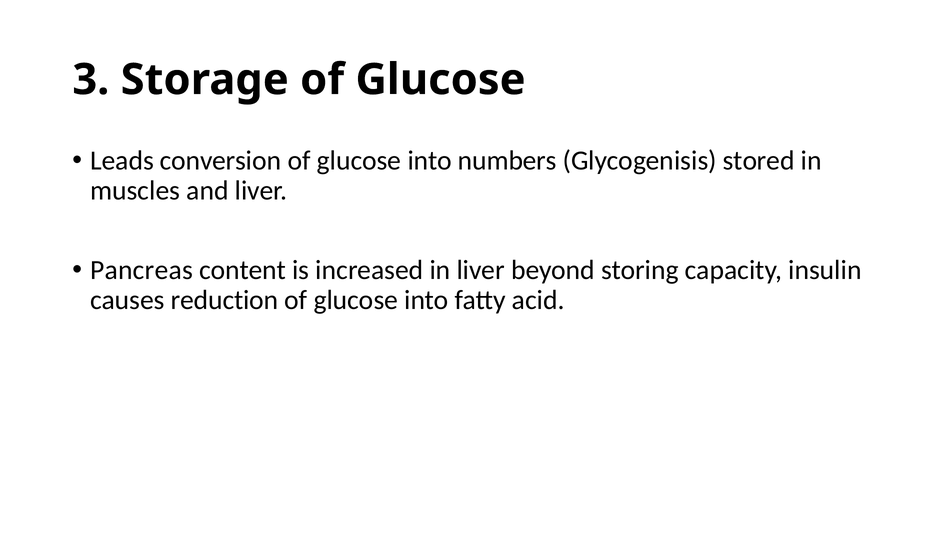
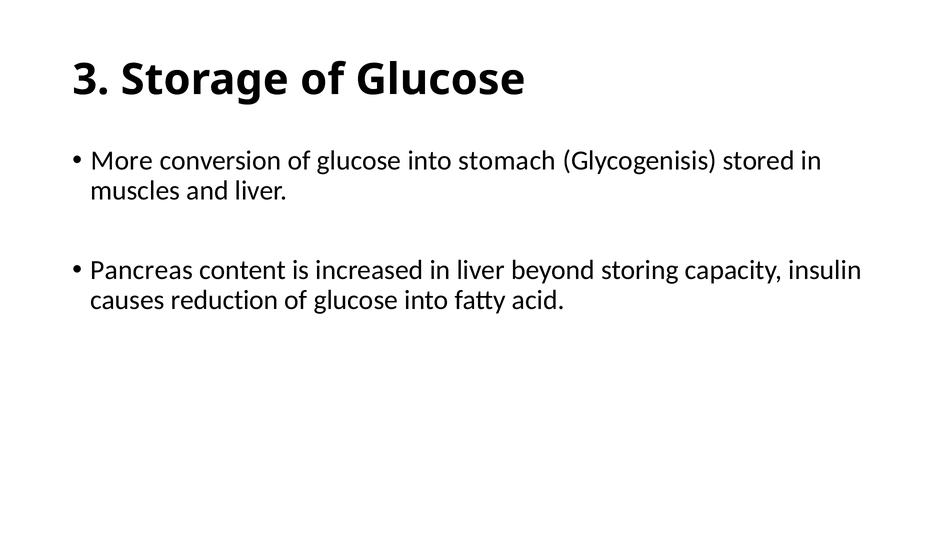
Leads: Leads -> More
numbers: numbers -> stomach
